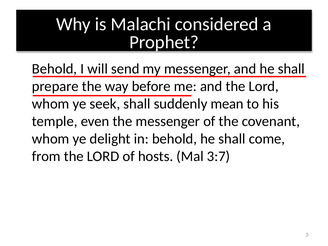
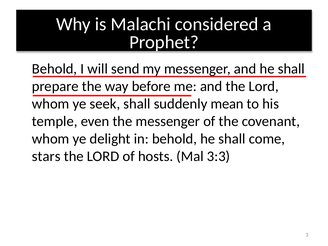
from: from -> stars
3:7: 3:7 -> 3:3
